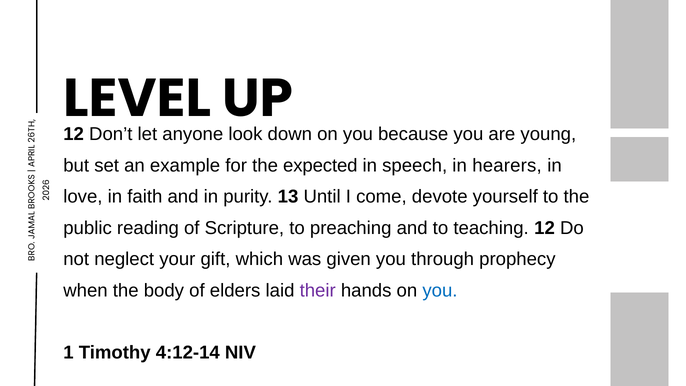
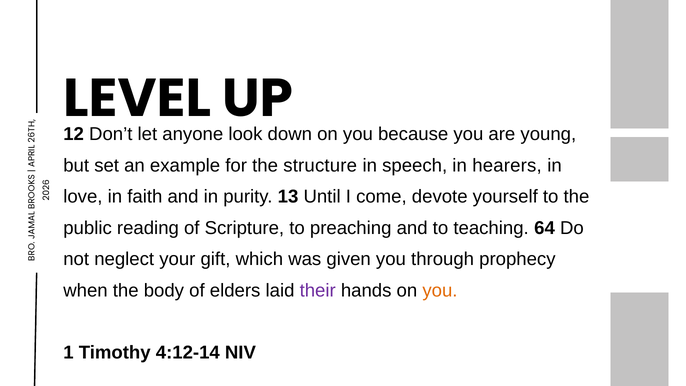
expected: expected -> structure
teaching 12: 12 -> 64
you at (440, 290) colour: blue -> orange
